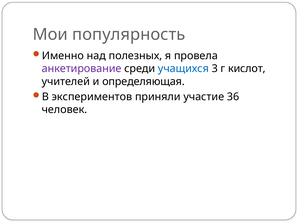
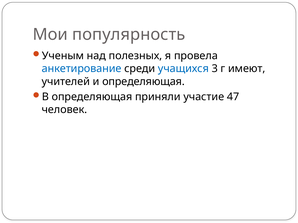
Именно: Именно -> Ученым
анкетирование colour: purple -> blue
кислот: кислот -> имеют
В экспериментов: экспериментов -> определяющая
36: 36 -> 47
